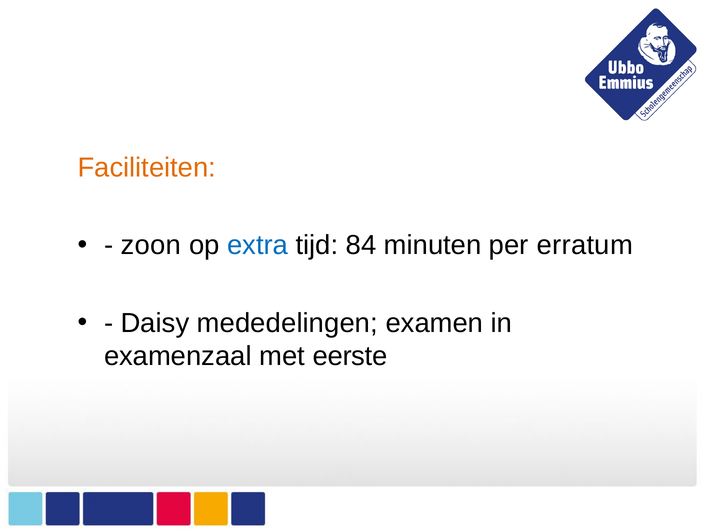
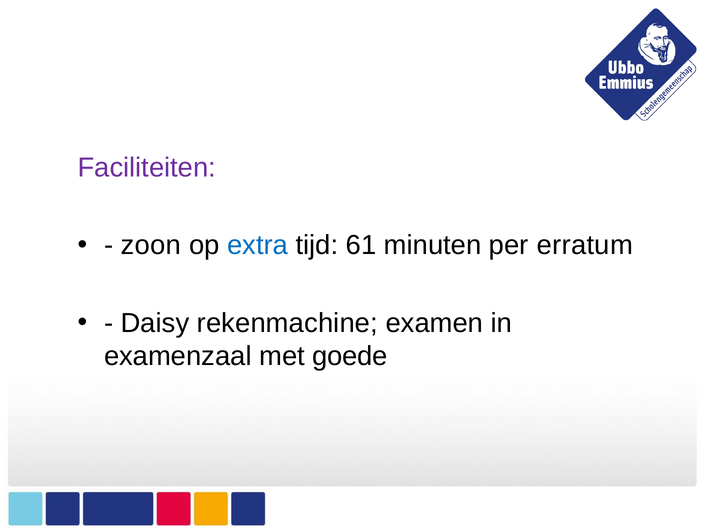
Faciliteiten colour: orange -> purple
84: 84 -> 61
mededelingen: mededelingen -> rekenmachine
eerste: eerste -> goede
